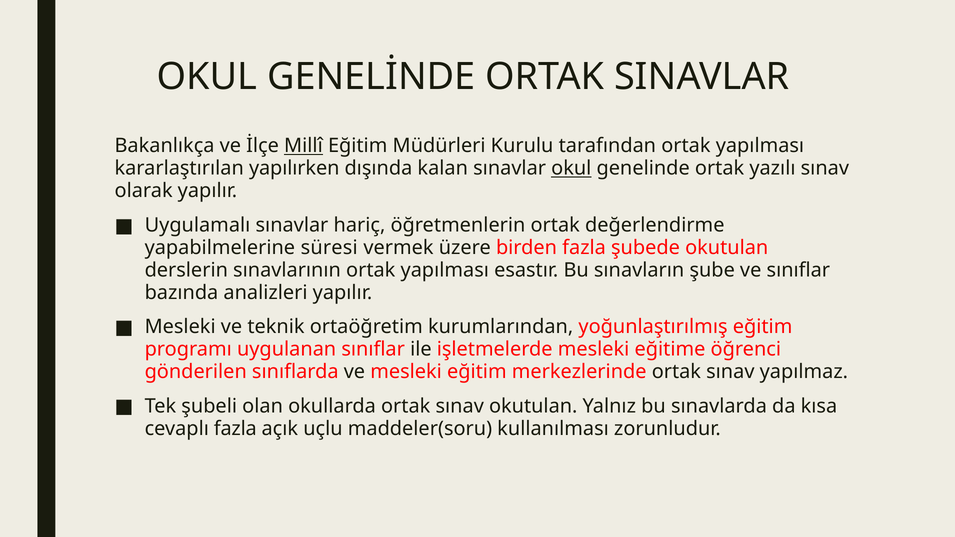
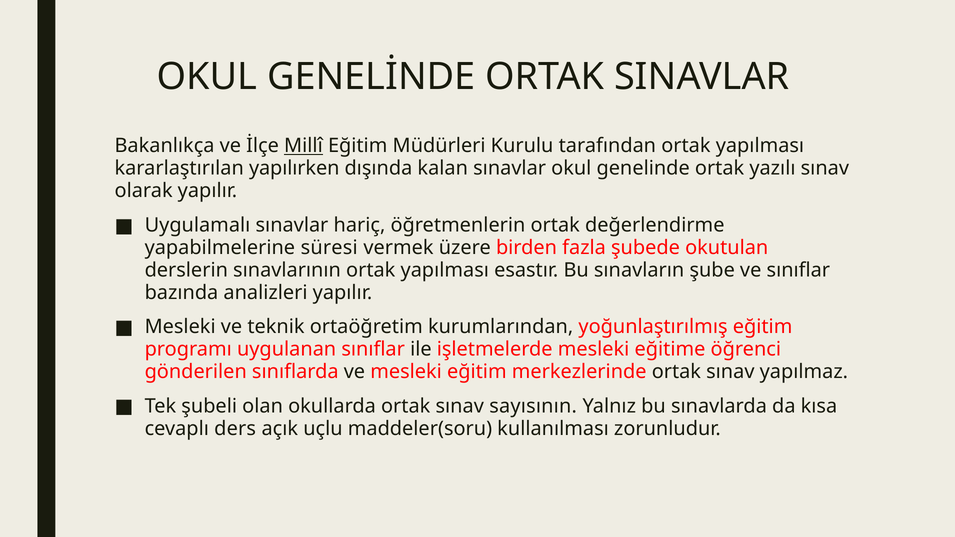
okul at (571, 168) underline: present -> none
sınav okutulan: okutulan -> sayısının
cevaplı fazla: fazla -> ders
